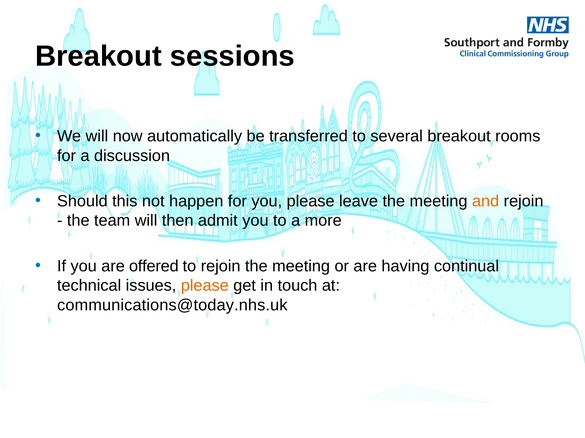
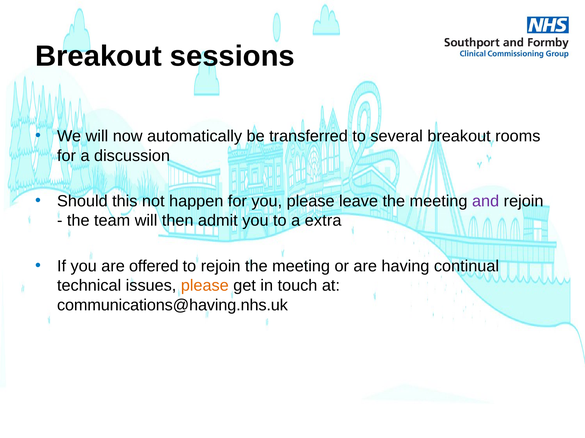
and colour: orange -> purple
more: more -> extra
communications@today.nhs.uk: communications@today.nhs.uk -> communications@having.nhs.uk
